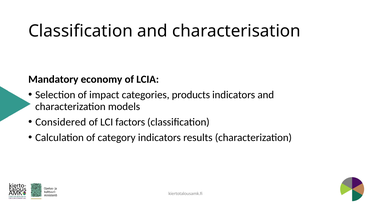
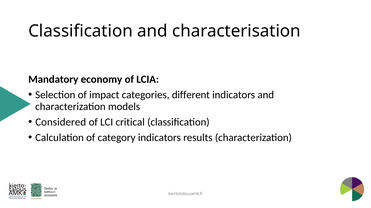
products: products -> different
factors: factors -> critical
